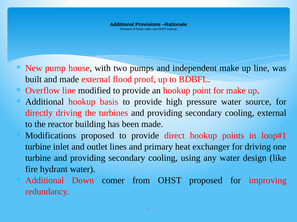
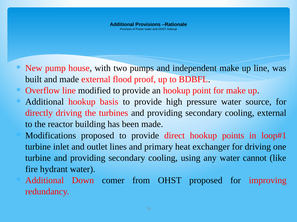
design: design -> cannot
